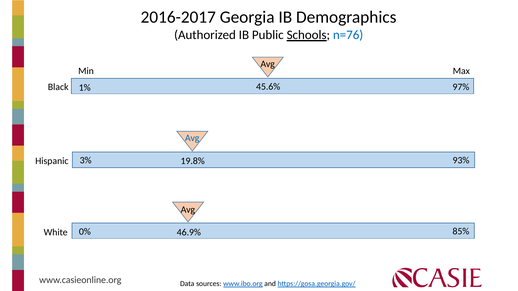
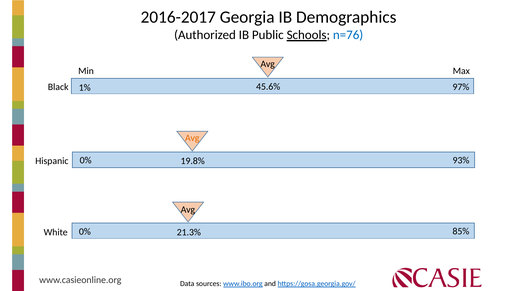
Avg at (192, 138) colour: blue -> orange
Hispanic 3%: 3% -> 0%
46.9%: 46.9% -> 21.3%
